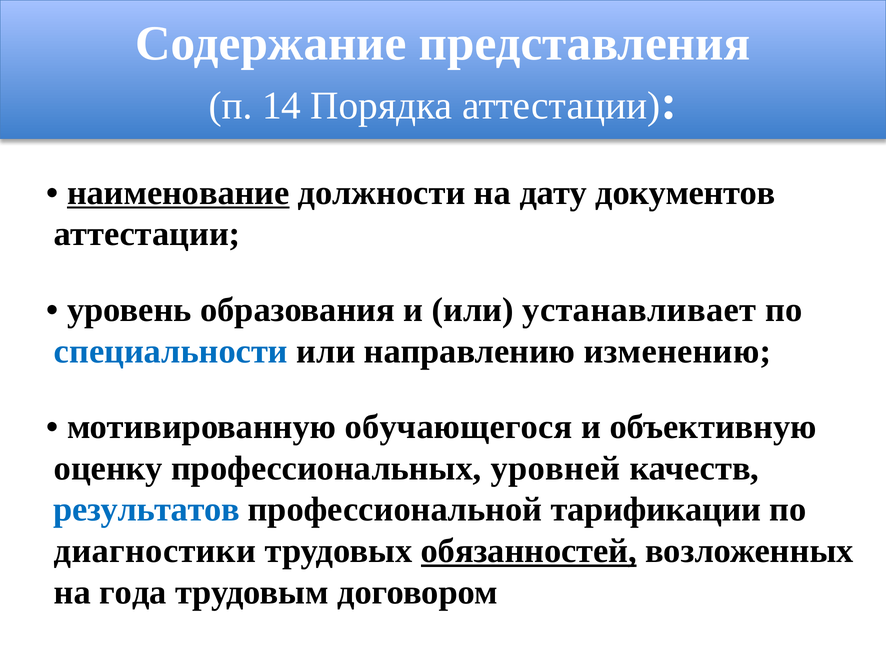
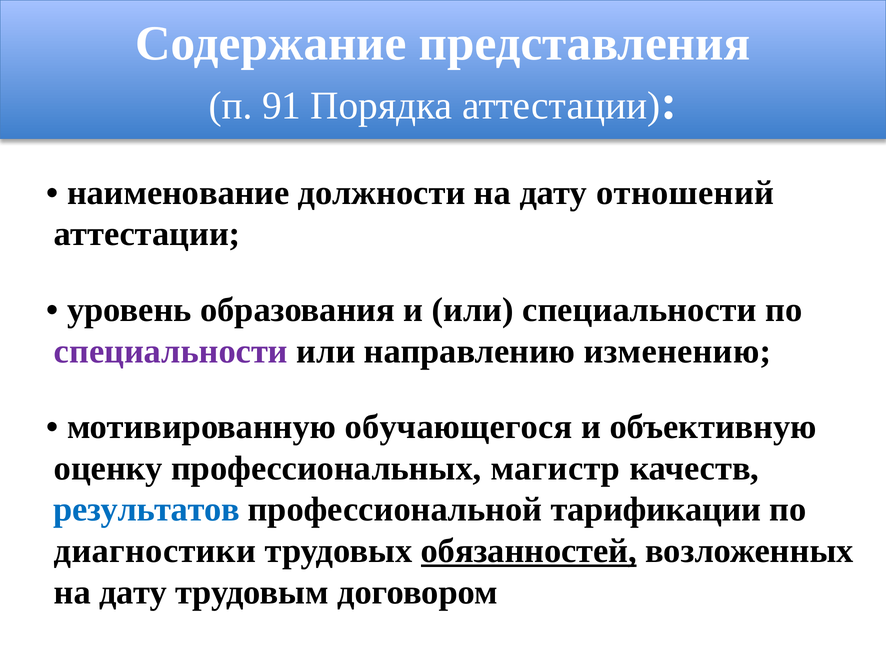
14: 14 -> 91
наименование underline: present -> none
документов: документов -> отношений
или устанавливает: устанавливает -> специальности
специальности at (171, 351) colour: blue -> purple
уровней: уровней -> магистр
года at (133, 593): года -> дату
